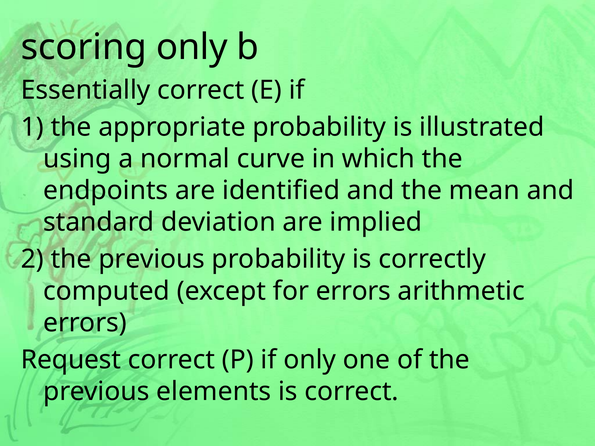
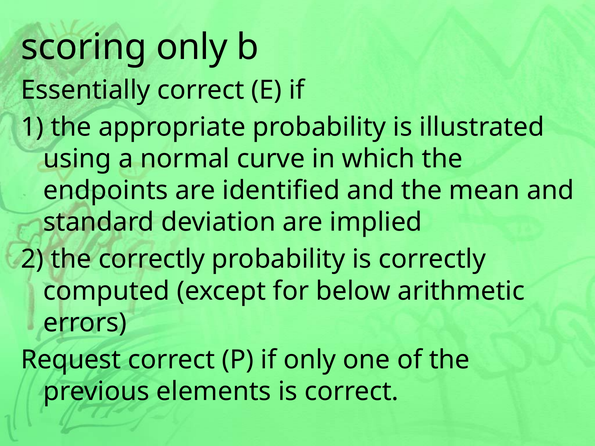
2 the previous: previous -> correctly
for errors: errors -> below
